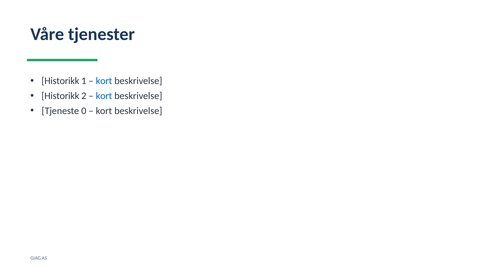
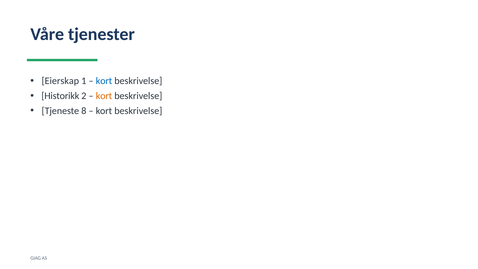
Historikk at (60, 81): Historikk -> Eierskap
kort at (104, 96) colour: blue -> orange
0: 0 -> 8
